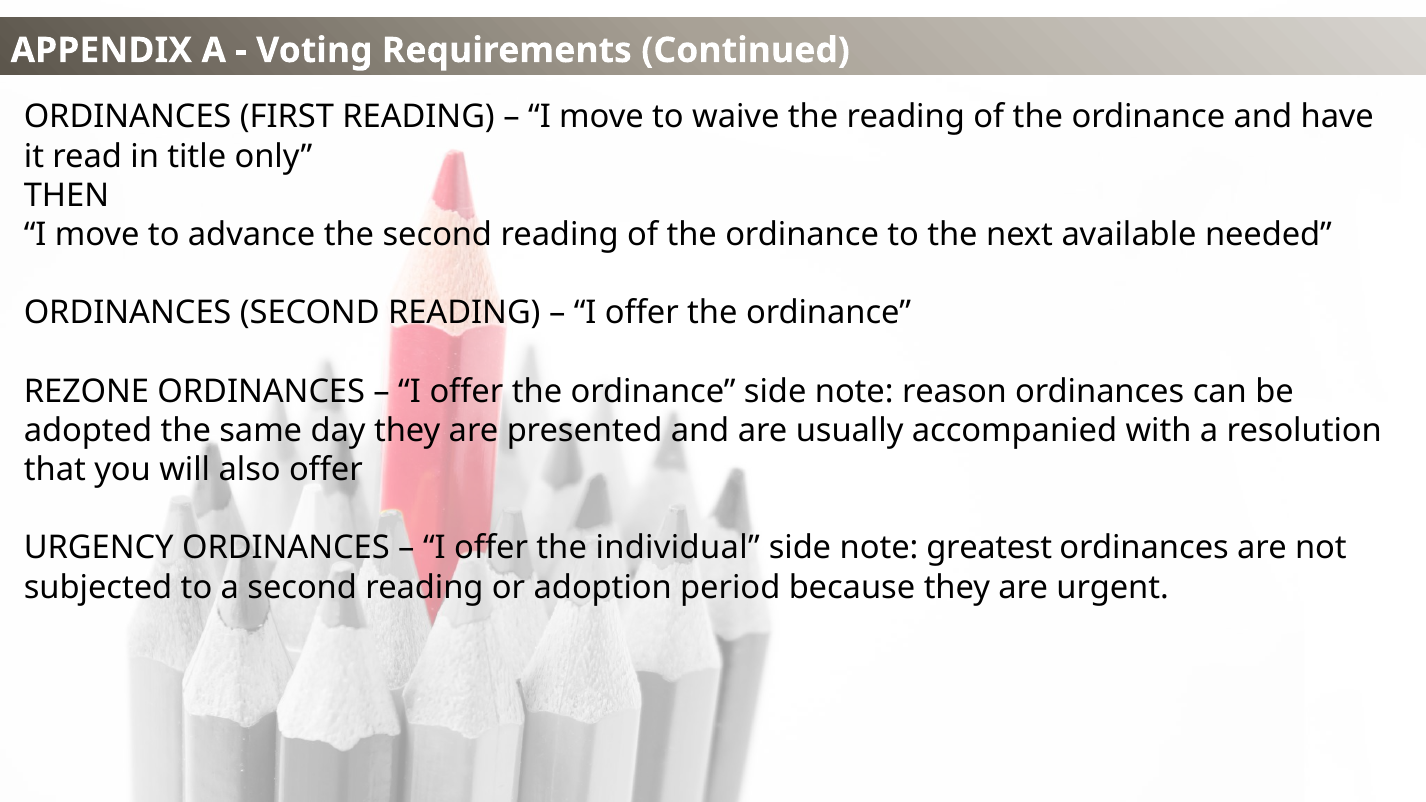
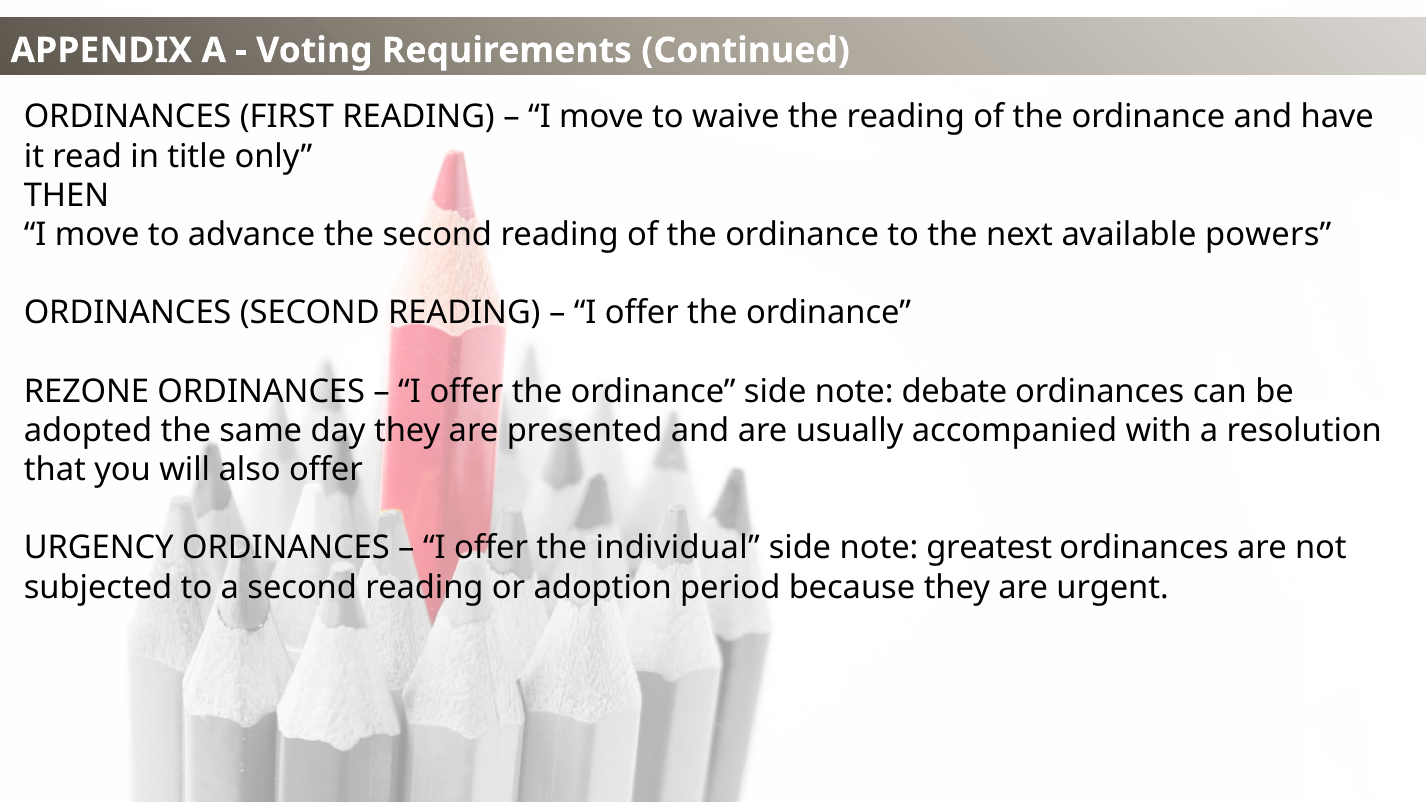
needed: needed -> powers
reason: reason -> debate
